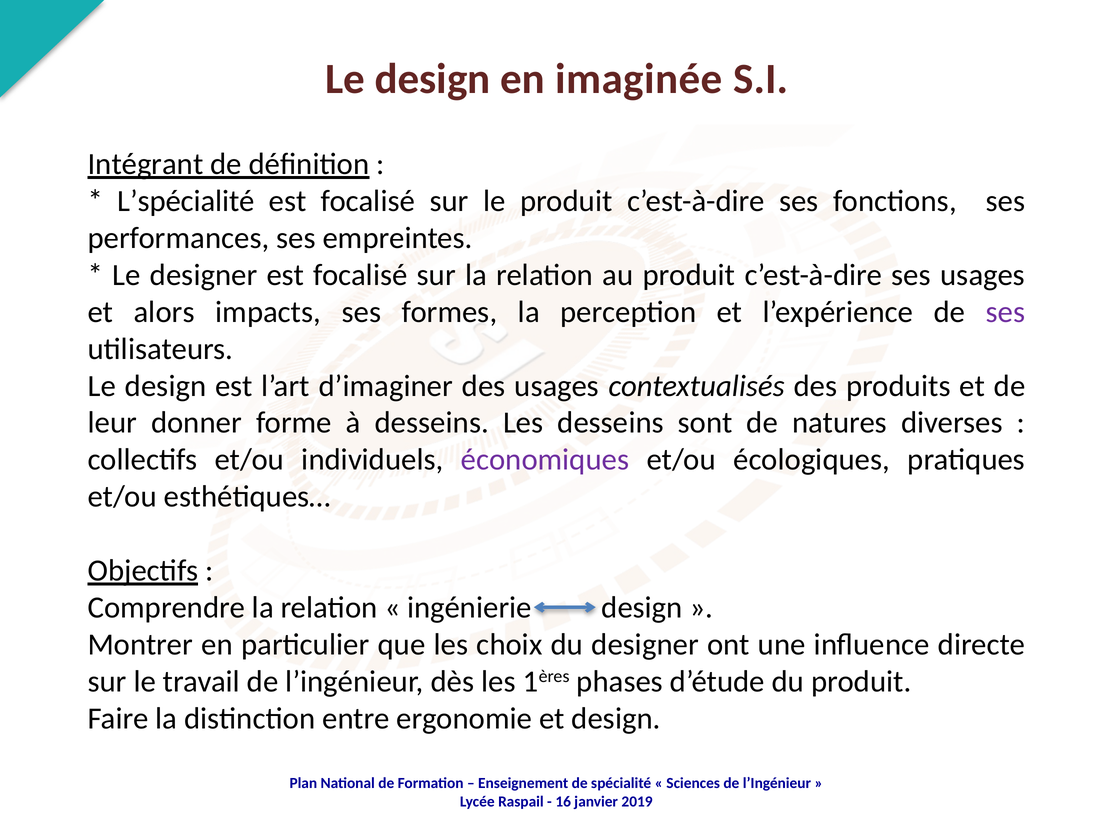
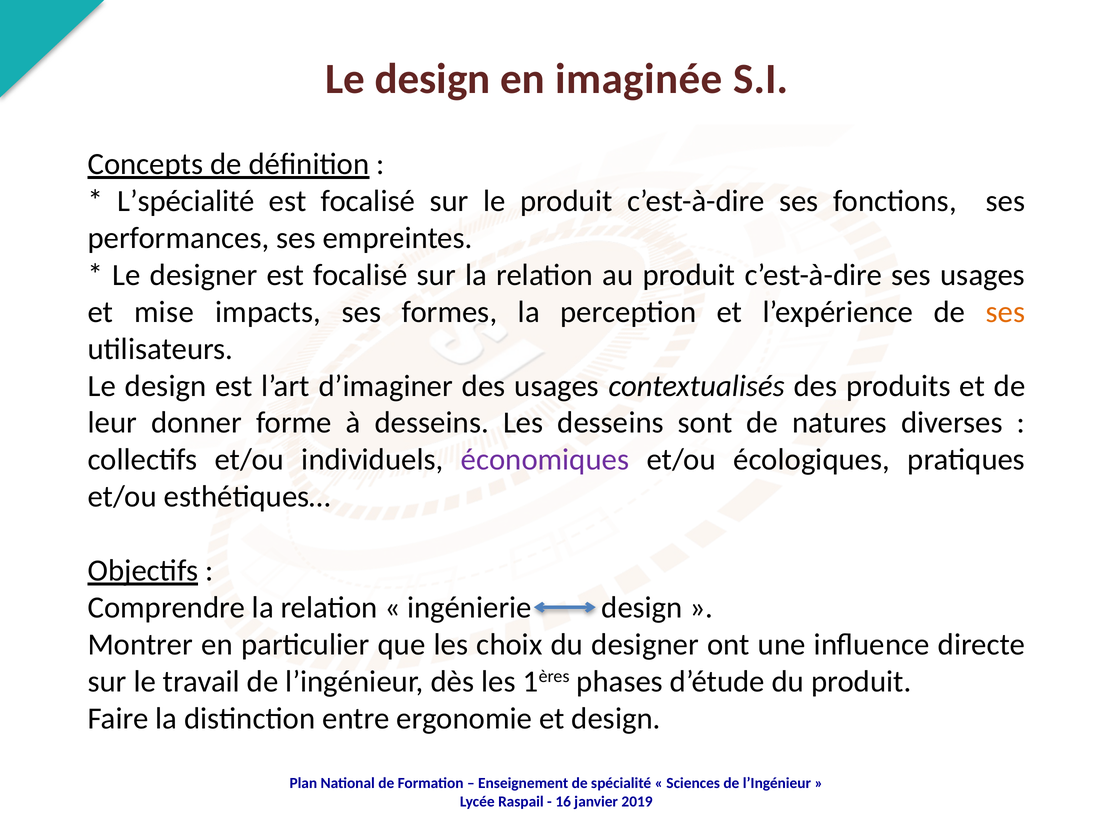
Intégrant: Intégrant -> Concepts
alors: alors -> mise
ses at (1005, 312) colour: purple -> orange
